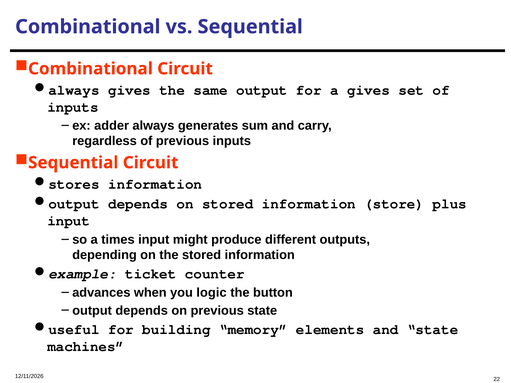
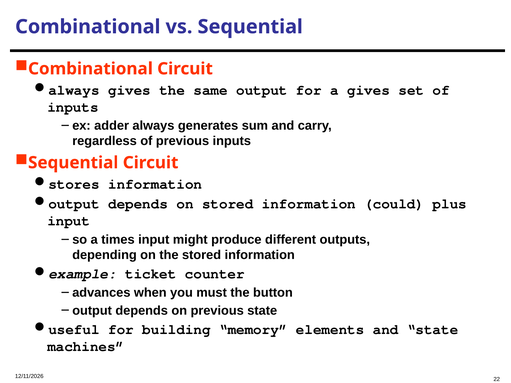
store: store -> could
logic: logic -> must
